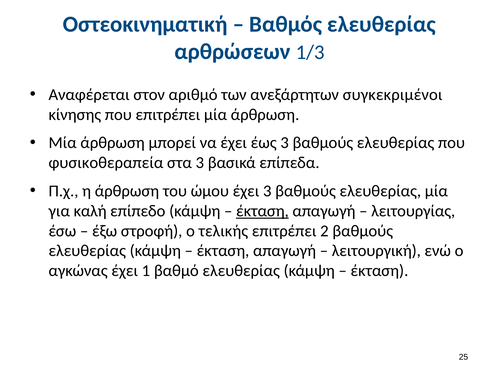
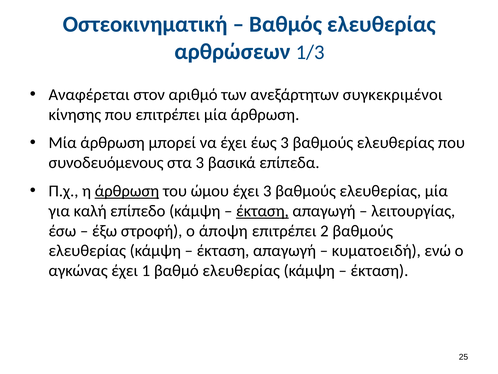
φυσικοθεραπεία: φυσικοθεραπεία -> συνοδευόμενους
άρθρωση at (127, 191) underline: none -> present
τελικής: τελικής -> άποψη
λειτουργική: λειτουργική -> κυματοειδή
